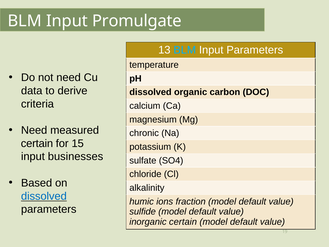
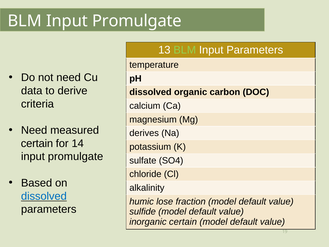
BLM at (185, 50) colour: light blue -> light green
chronic: chronic -> derives
15: 15 -> 14
businesses at (76, 156): businesses -> promulgate
ions: ions -> lose
